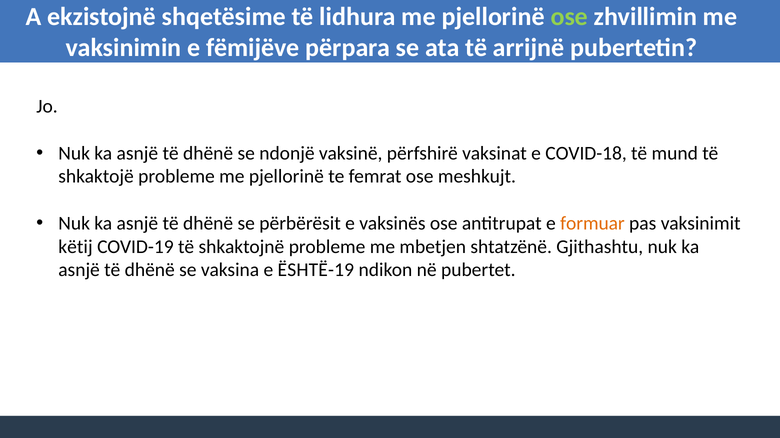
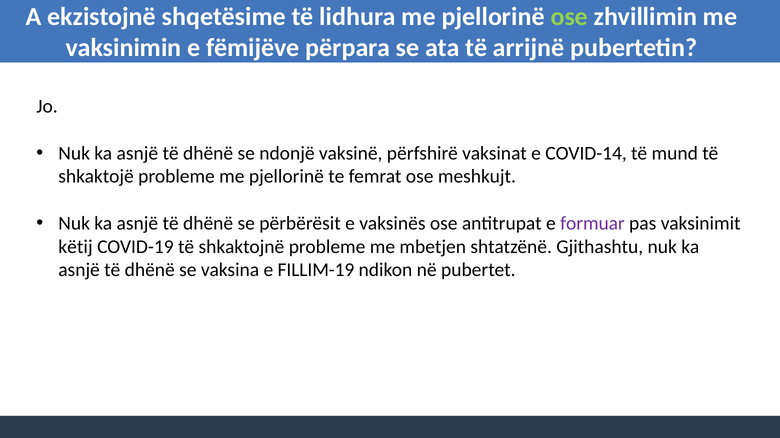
COVID-18: COVID-18 -> COVID-14
formuar colour: orange -> purple
ËSHTË-19: ËSHTË-19 -> FILLIM-19
